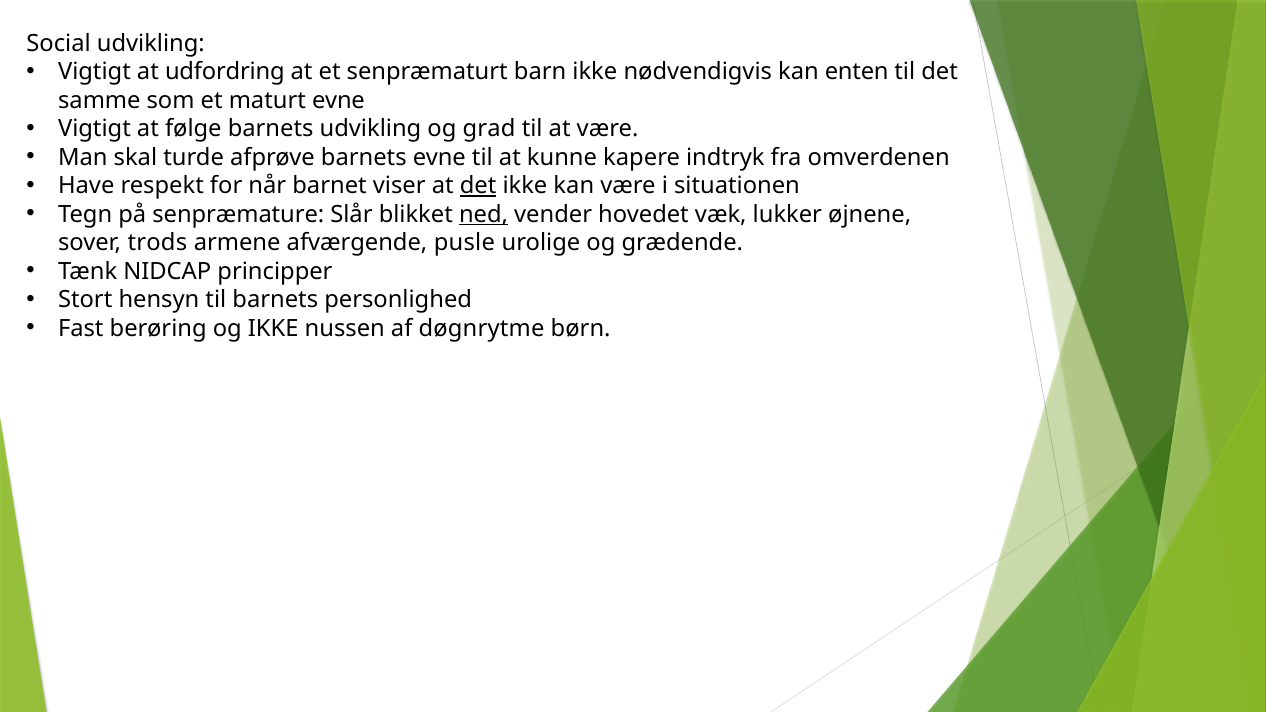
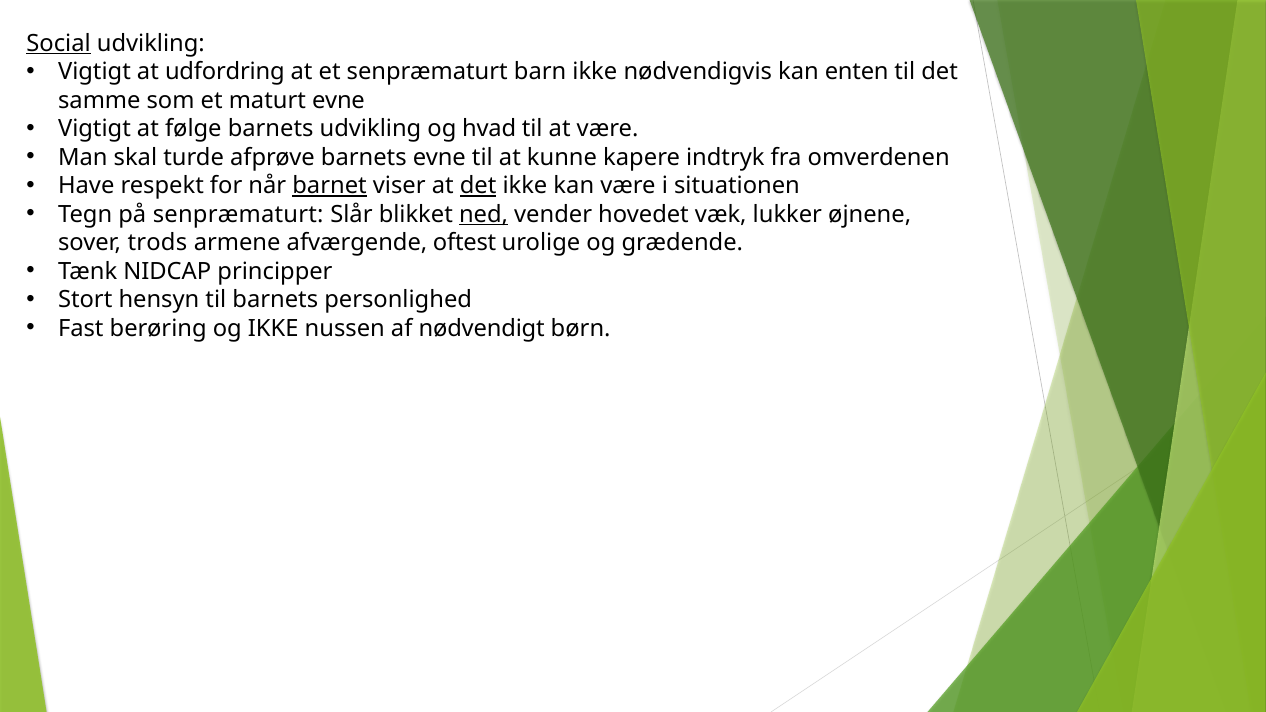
Social underline: none -> present
grad: grad -> hvad
barnet underline: none -> present
på senpræmature: senpræmature -> senpræmaturt
pusle: pusle -> oftest
døgnrytme: døgnrytme -> nødvendigt
